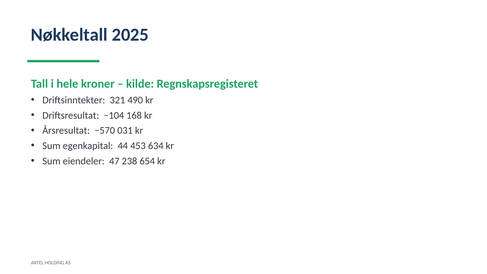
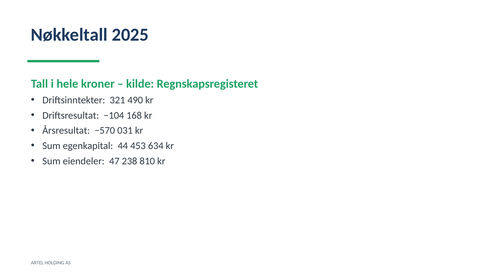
654: 654 -> 810
